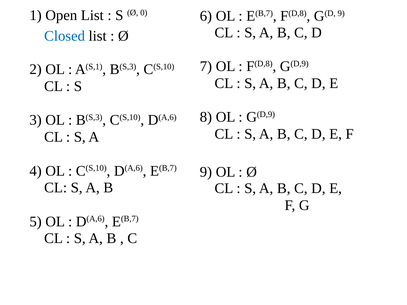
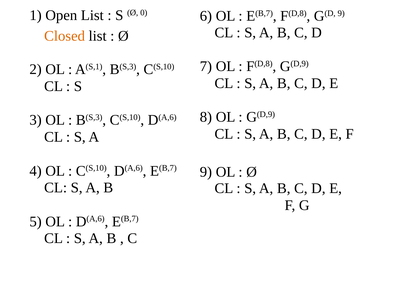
Closed colour: blue -> orange
